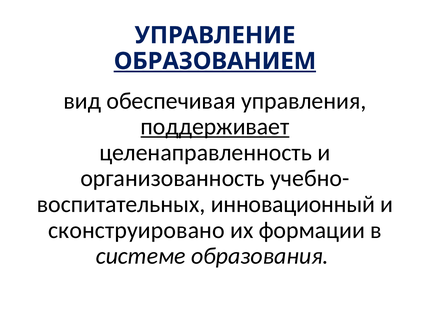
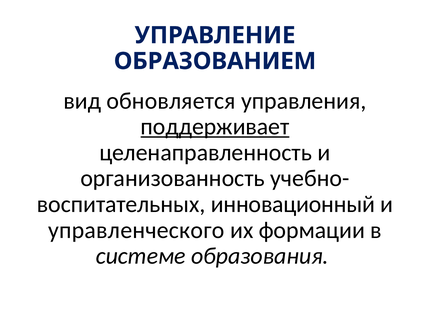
ОБРАЗОВАНИЕМ underline: present -> none
обеспечивая: обеспечивая -> обновляется
сконструировано: сконструировано -> управленческого
